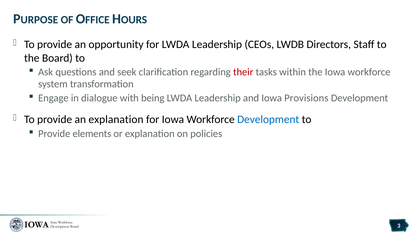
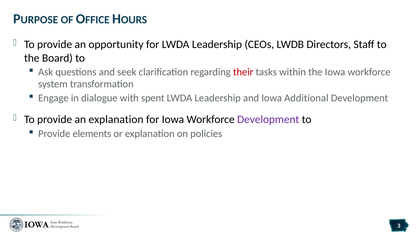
being: being -> spent
Provisions: Provisions -> Additional
Development at (268, 119) colour: blue -> purple
